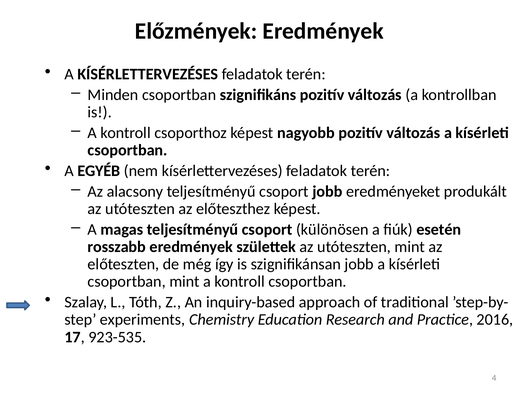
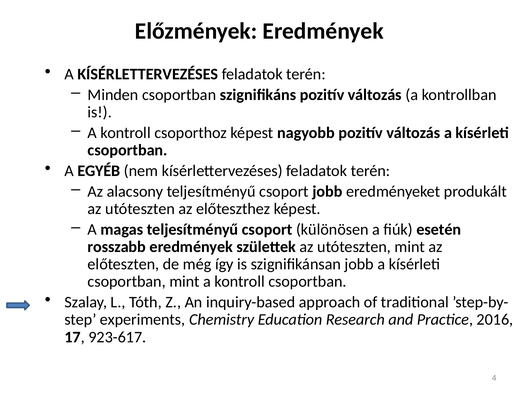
923-535: 923-535 -> 923-617
